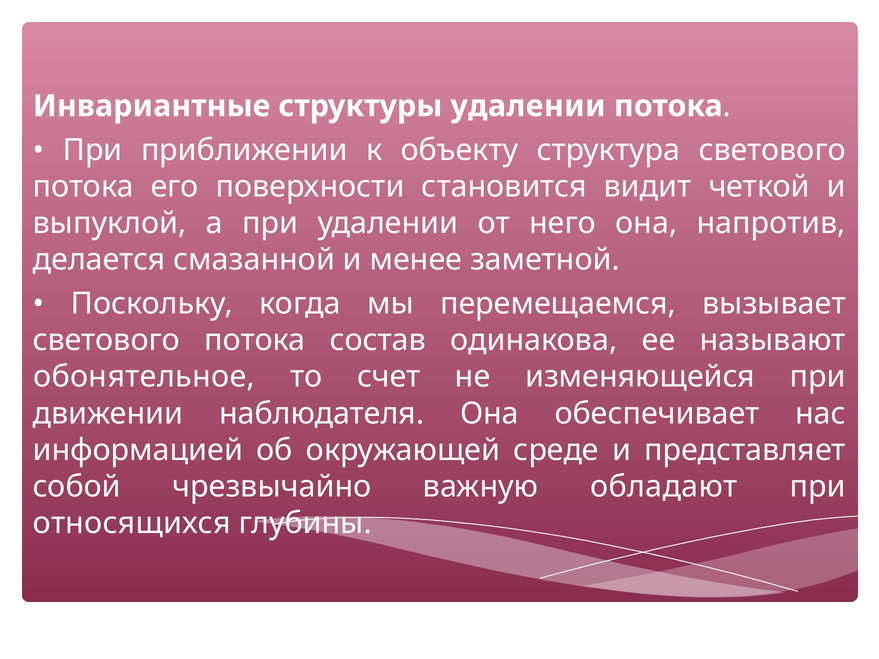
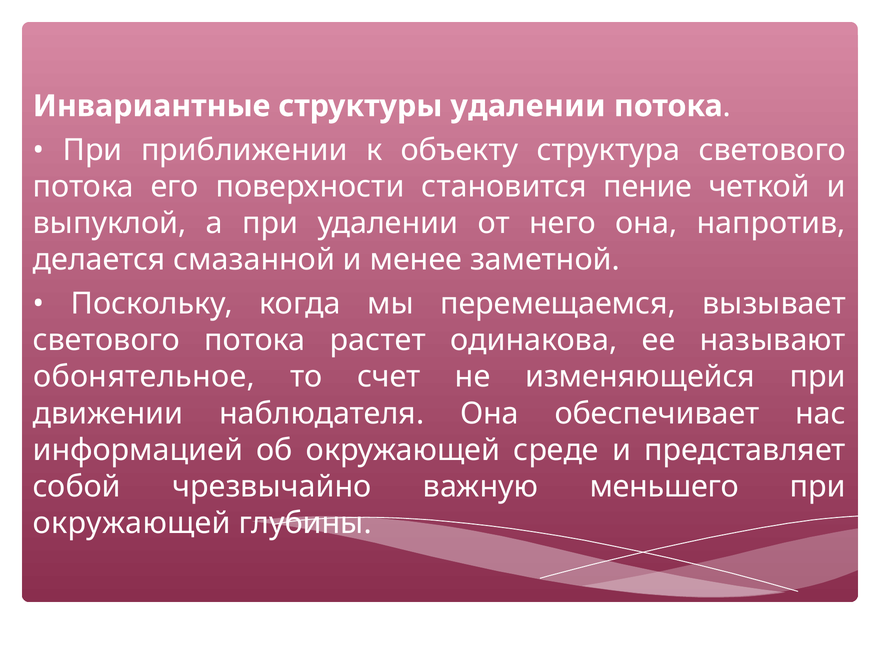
видит: видит -> пение
состав: состав -> растет
обладают: обладают -> меньшего
относящихся at (132, 524): относящихся -> окружающей
